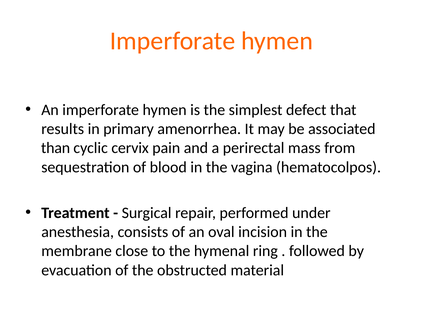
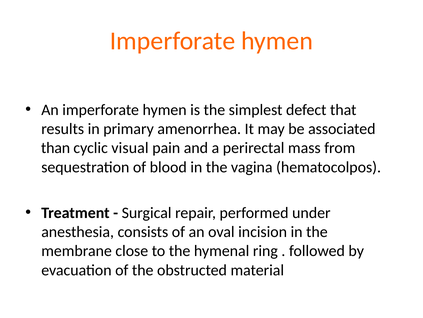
cervix: cervix -> visual
